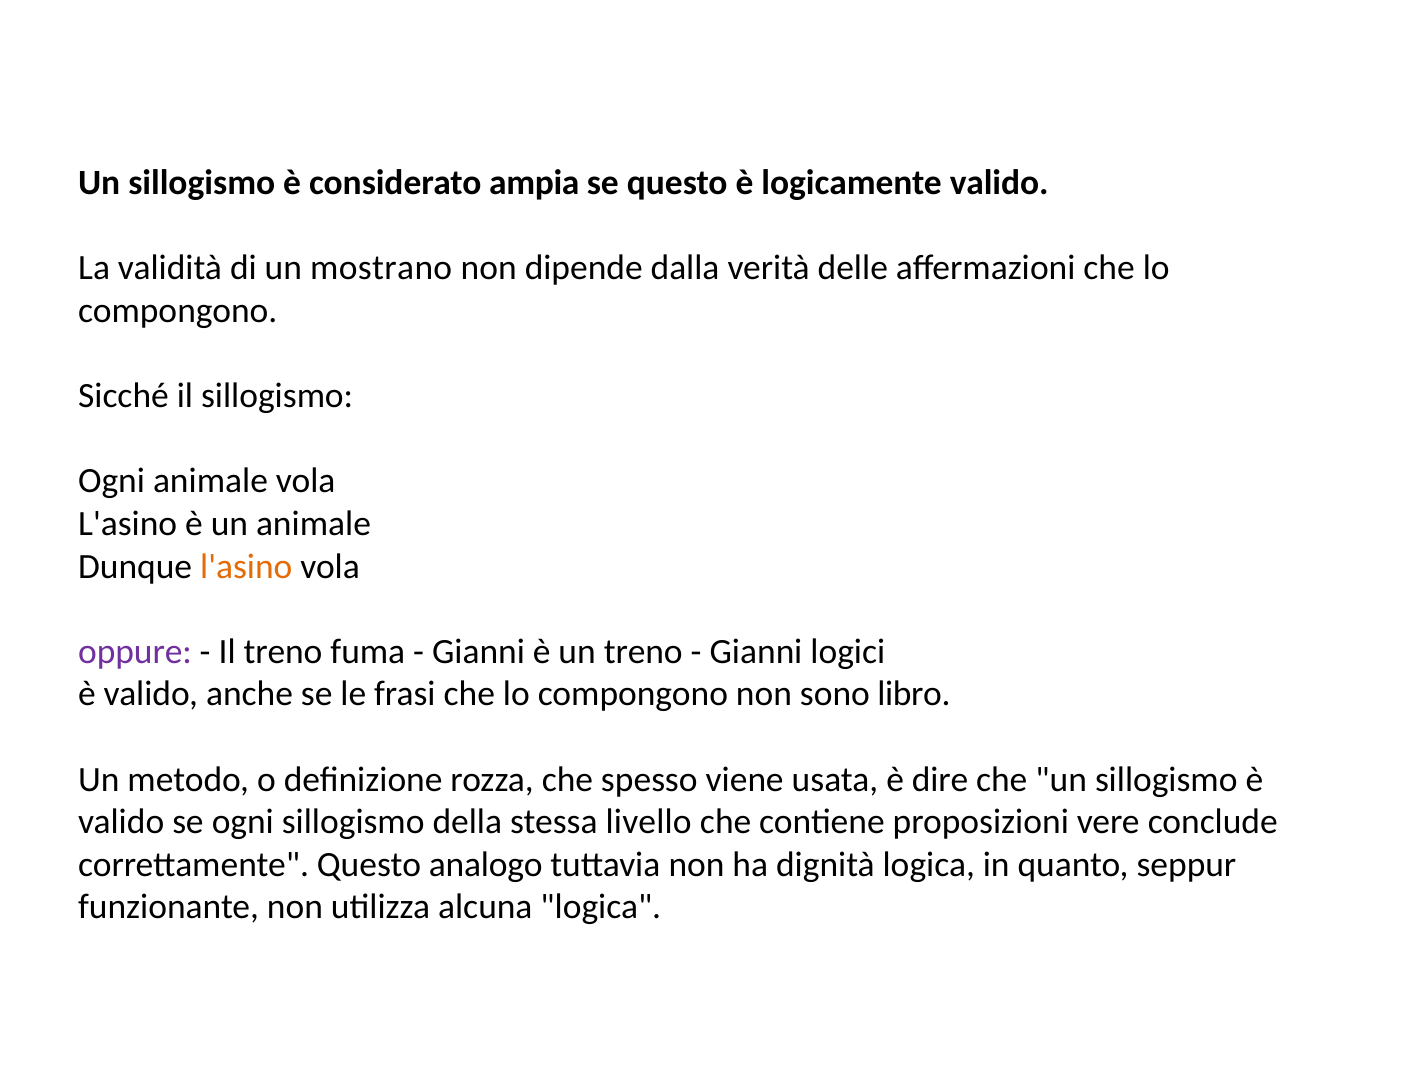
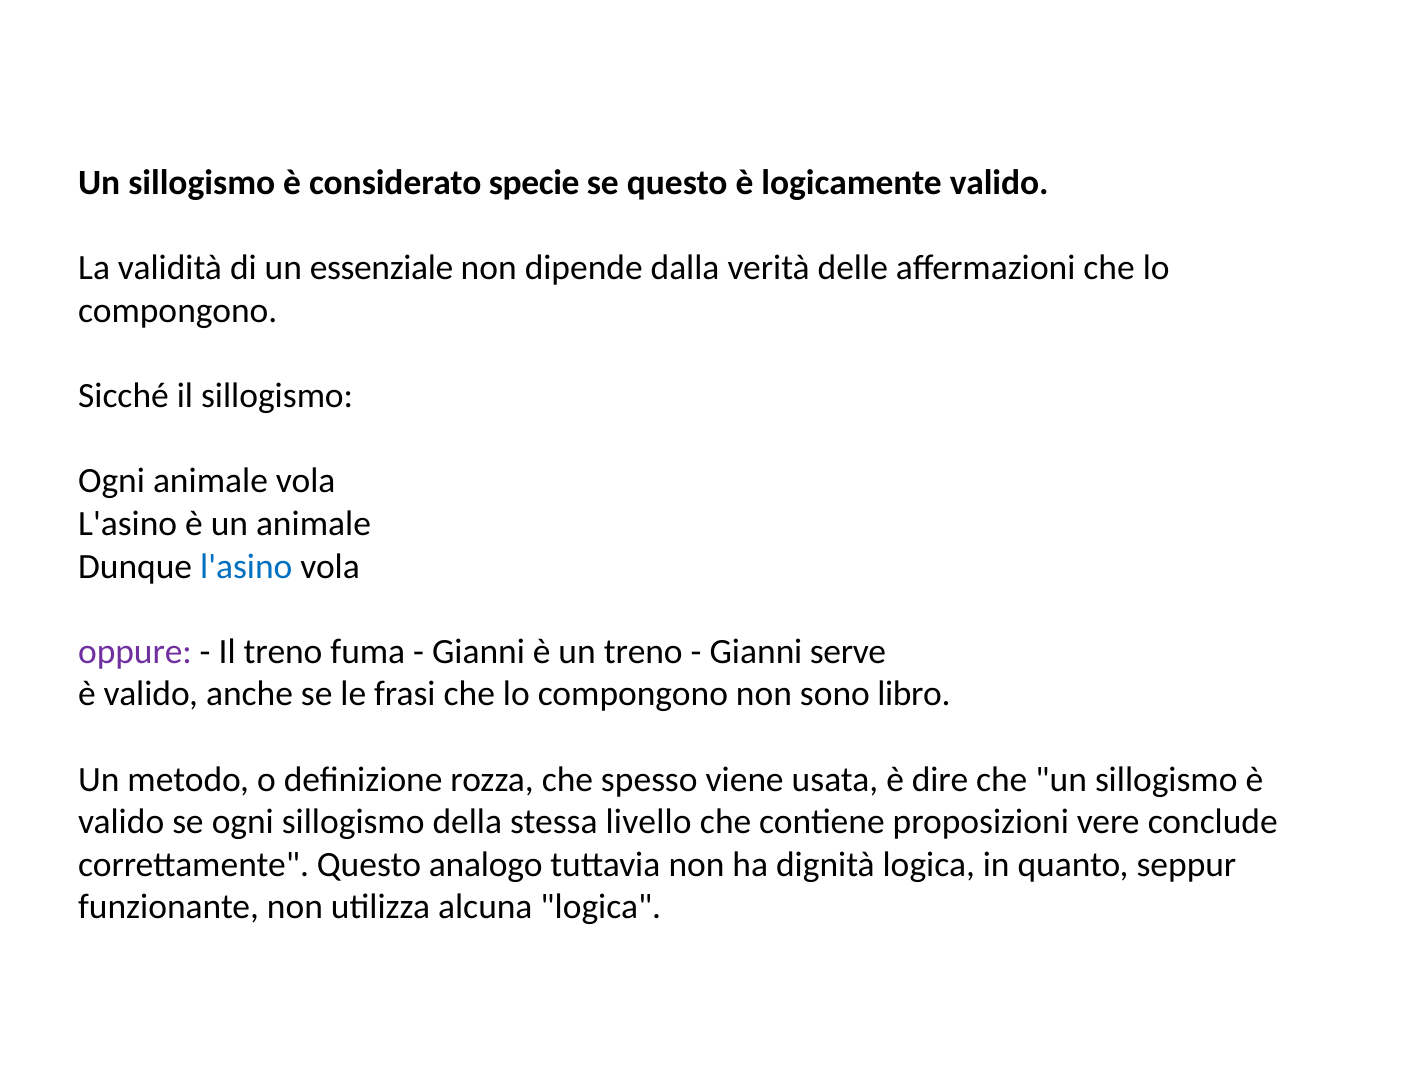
ampia: ampia -> specie
mostrano: mostrano -> essenziale
l'asino at (246, 566) colour: orange -> blue
logici: logici -> serve
